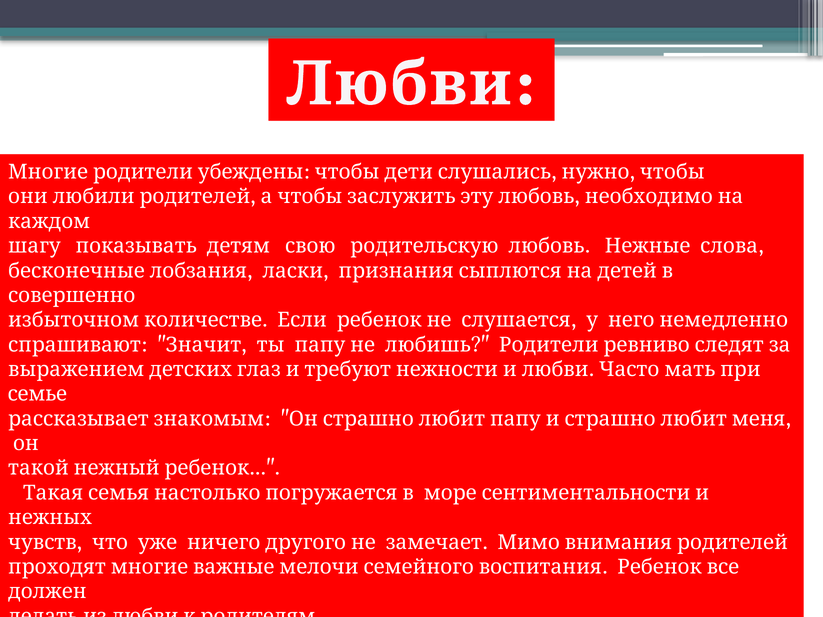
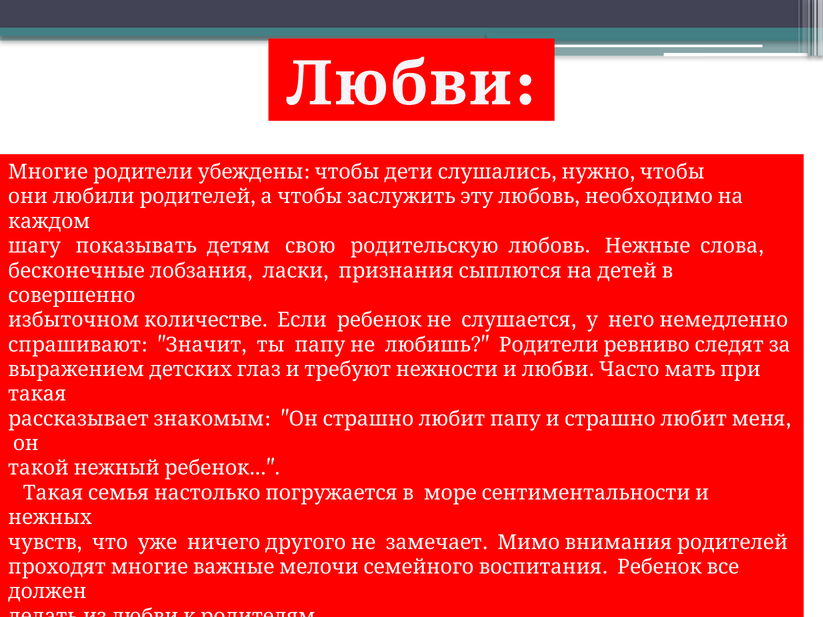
семье: семье -> такая
